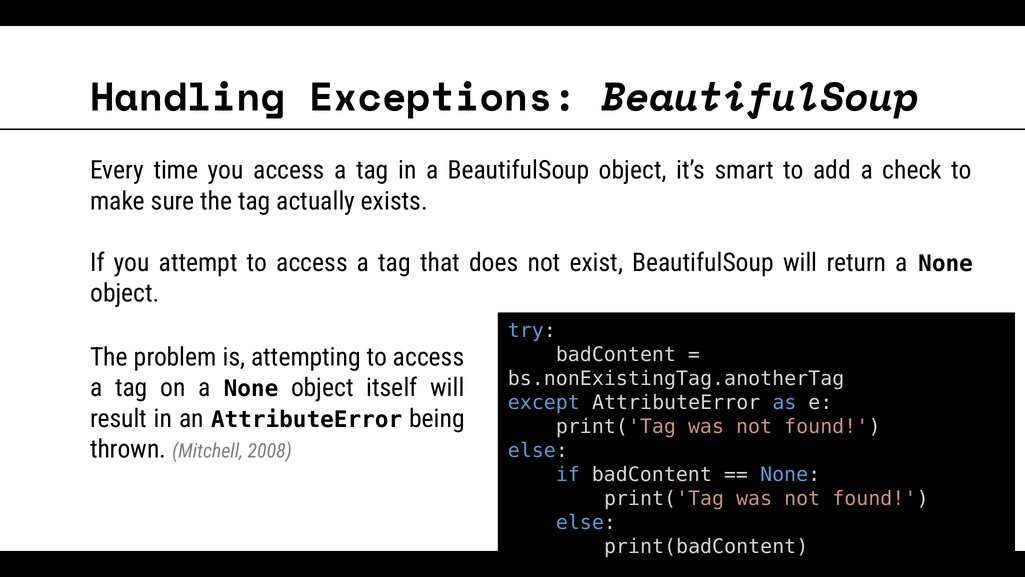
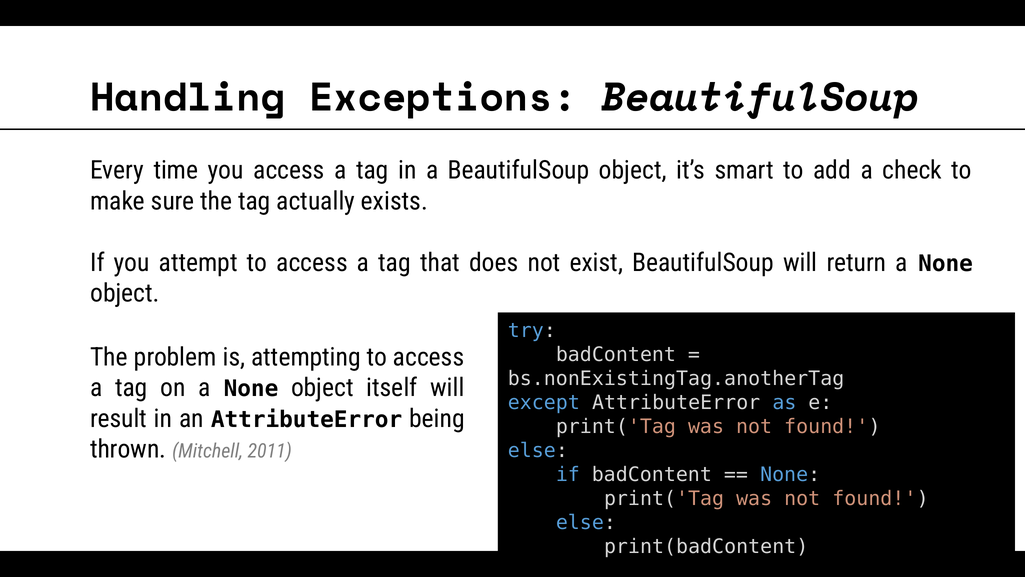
2008: 2008 -> 2011
